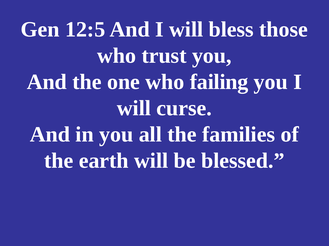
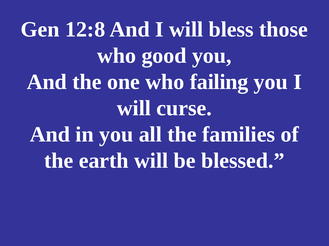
12:5: 12:5 -> 12:8
trust: trust -> good
